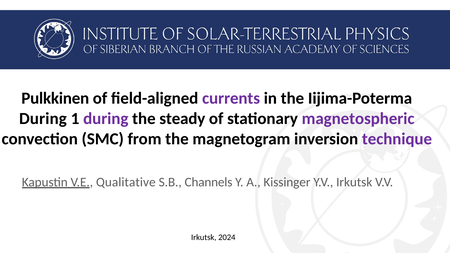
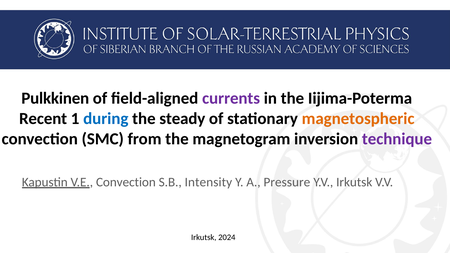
During at (43, 119): During -> Recent
during at (106, 119) colour: purple -> blue
magnetospheric colour: purple -> orange
V.E Qualitative: Qualitative -> Convection
Channels: Channels -> Intensity
Kissinger: Kissinger -> Pressure
